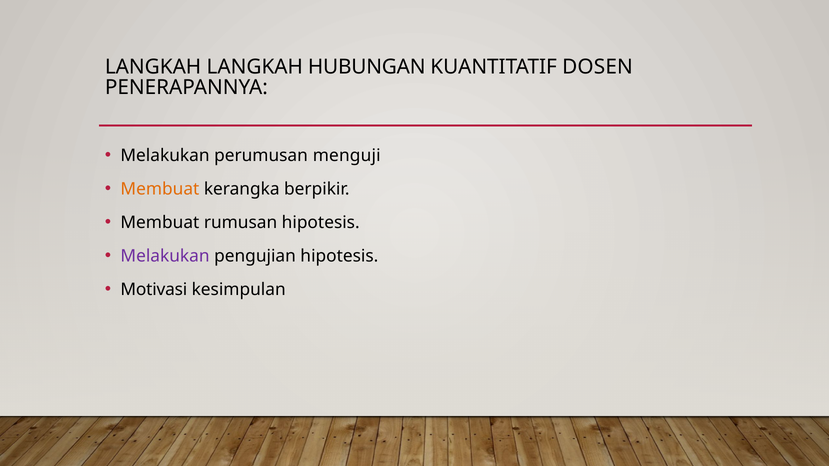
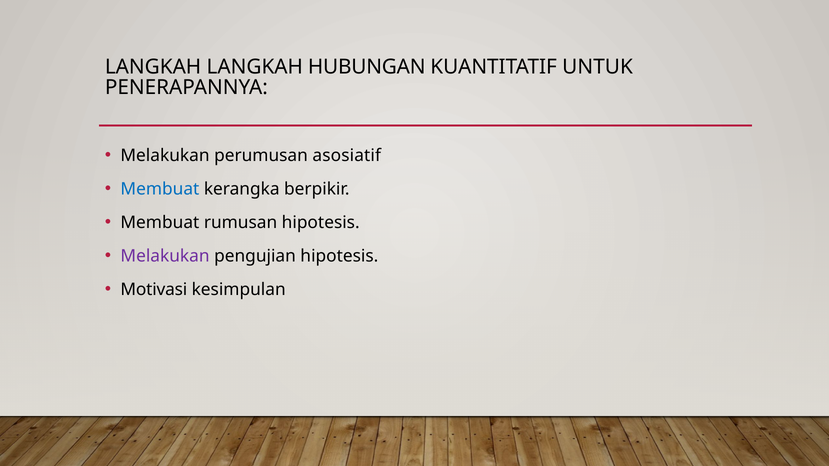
DOSEN: DOSEN -> UNTUK
menguji: menguji -> asosiatif
Membuat at (160, 189) colour: orange -> blue
